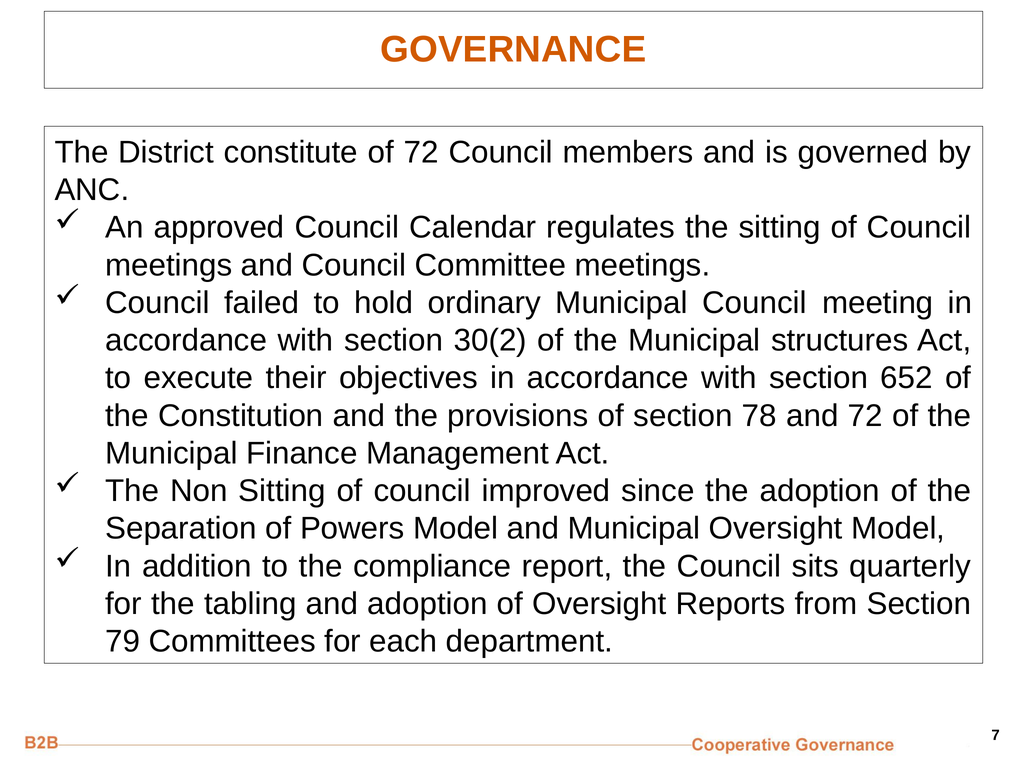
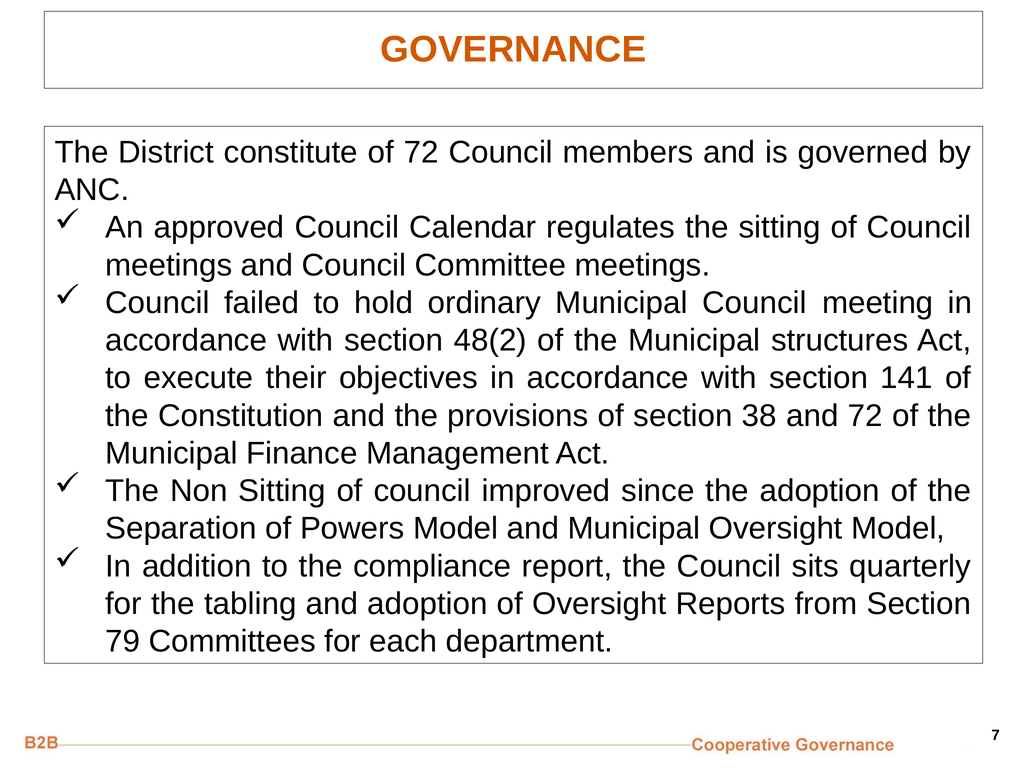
30(2: 30(2 -> 48(2
652: 652 -> 141
78: 78 -> 38
